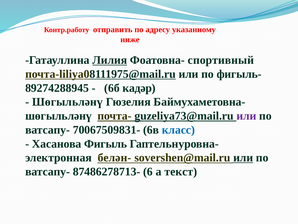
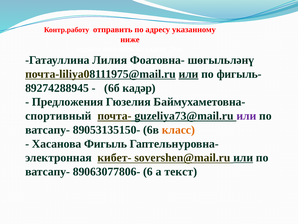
Лилия underline: present -> none
спортивный: спортивный -> шөгыльләнү
или at (189, 74) underline: none -> present
Шөгыльләнү at (67, 102): Шөгыльләнү -> Предложения
шөгыльләнү at (58, 116): шөгыльләнү -> спортивный
70067509831-: 70067509831- -> 89053135150-
класс colour: blue -> orange
белән-: белән- -> кибет-
87486278713-: 87486278713- -> 89063077806-
